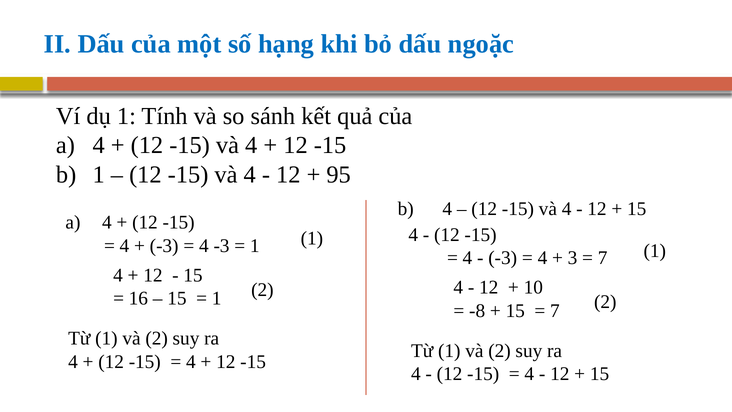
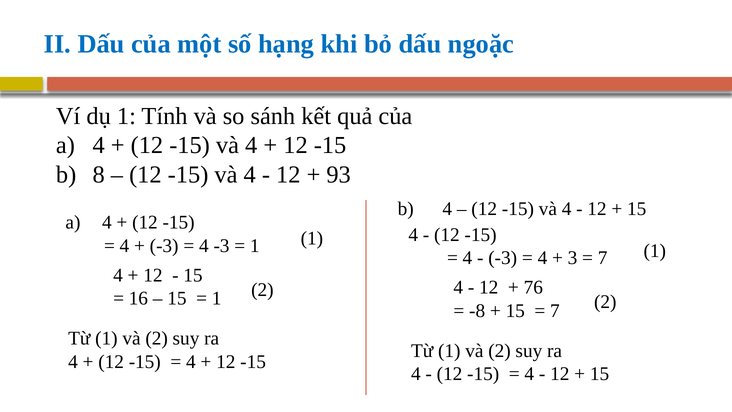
b 1: 1 -> 8
95: 95 -> 93
10: 10 -> 76
